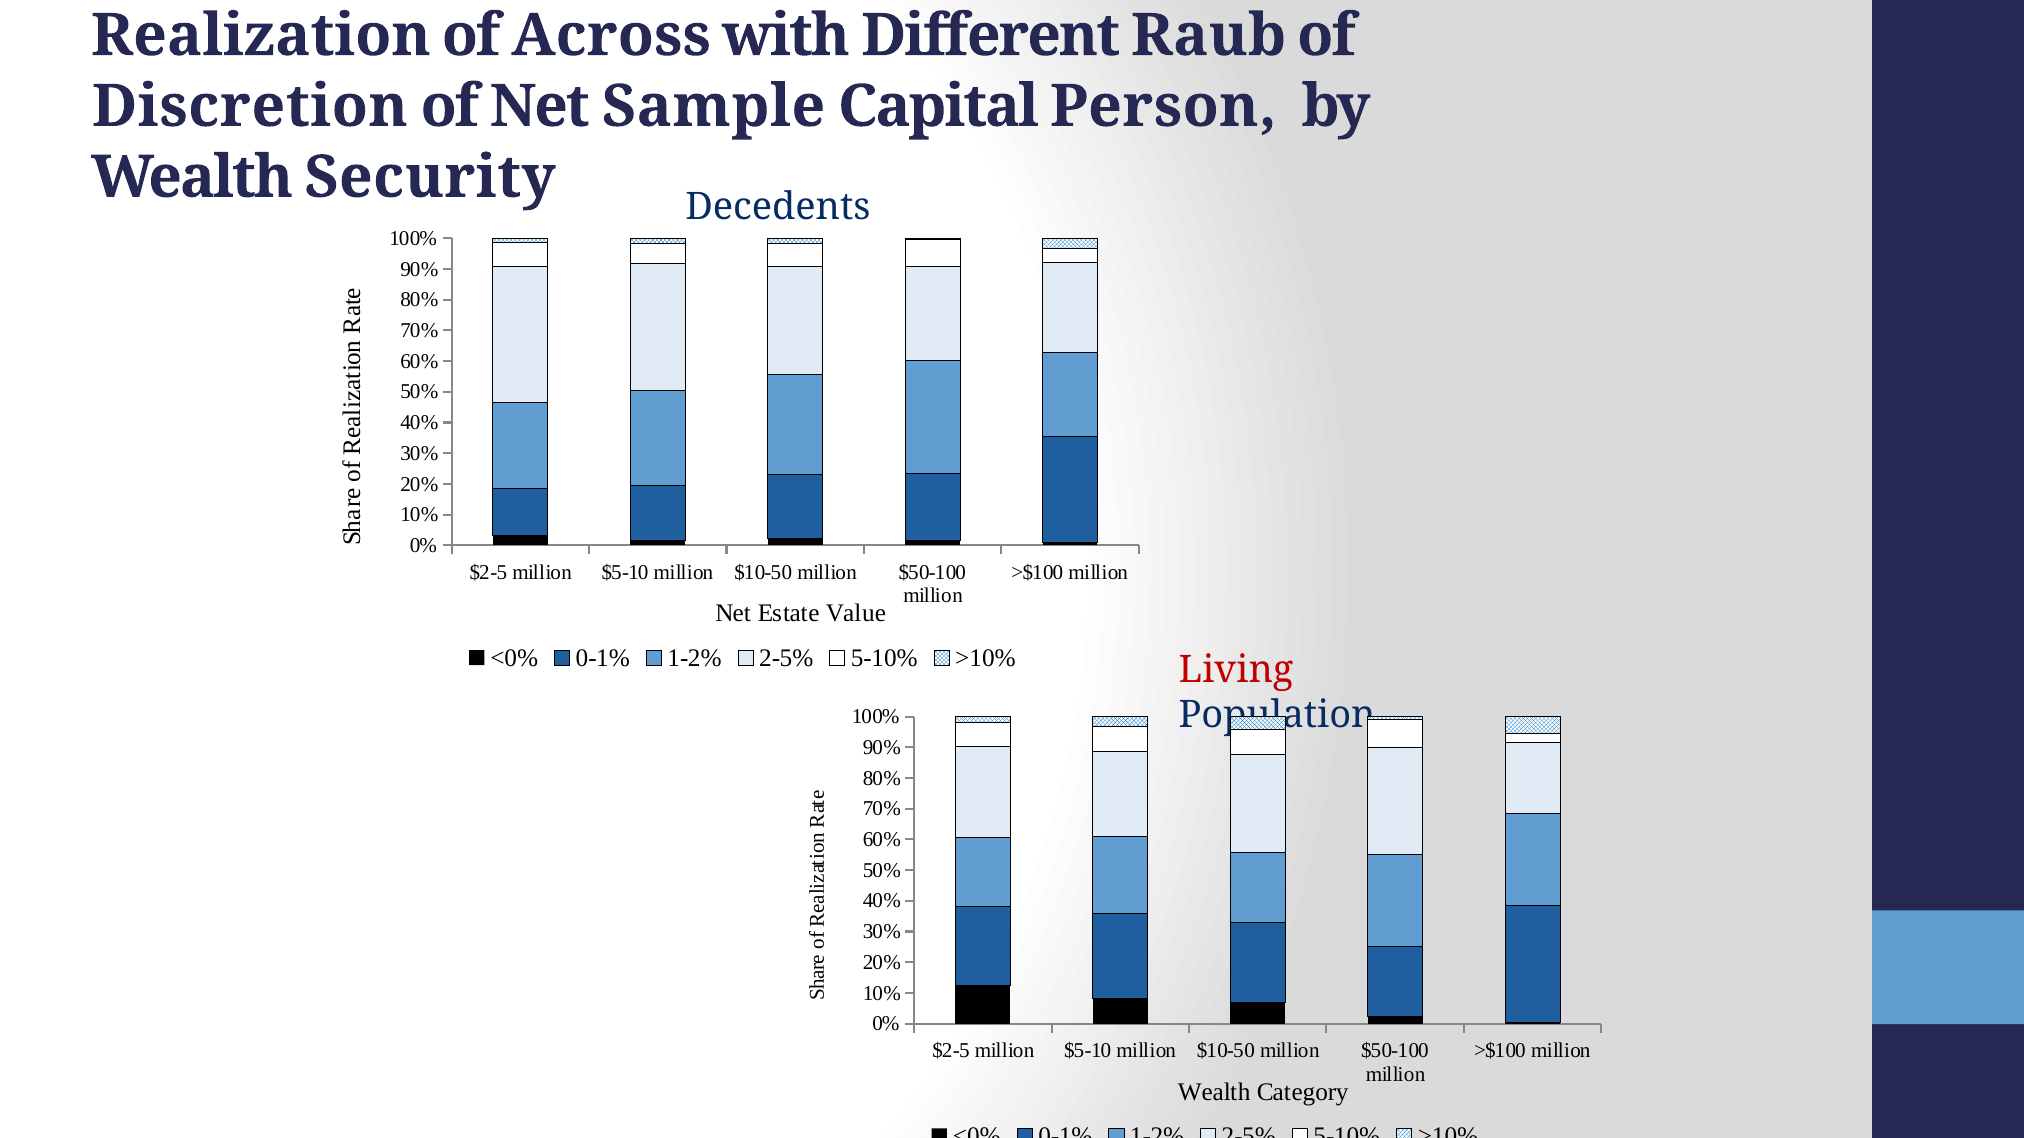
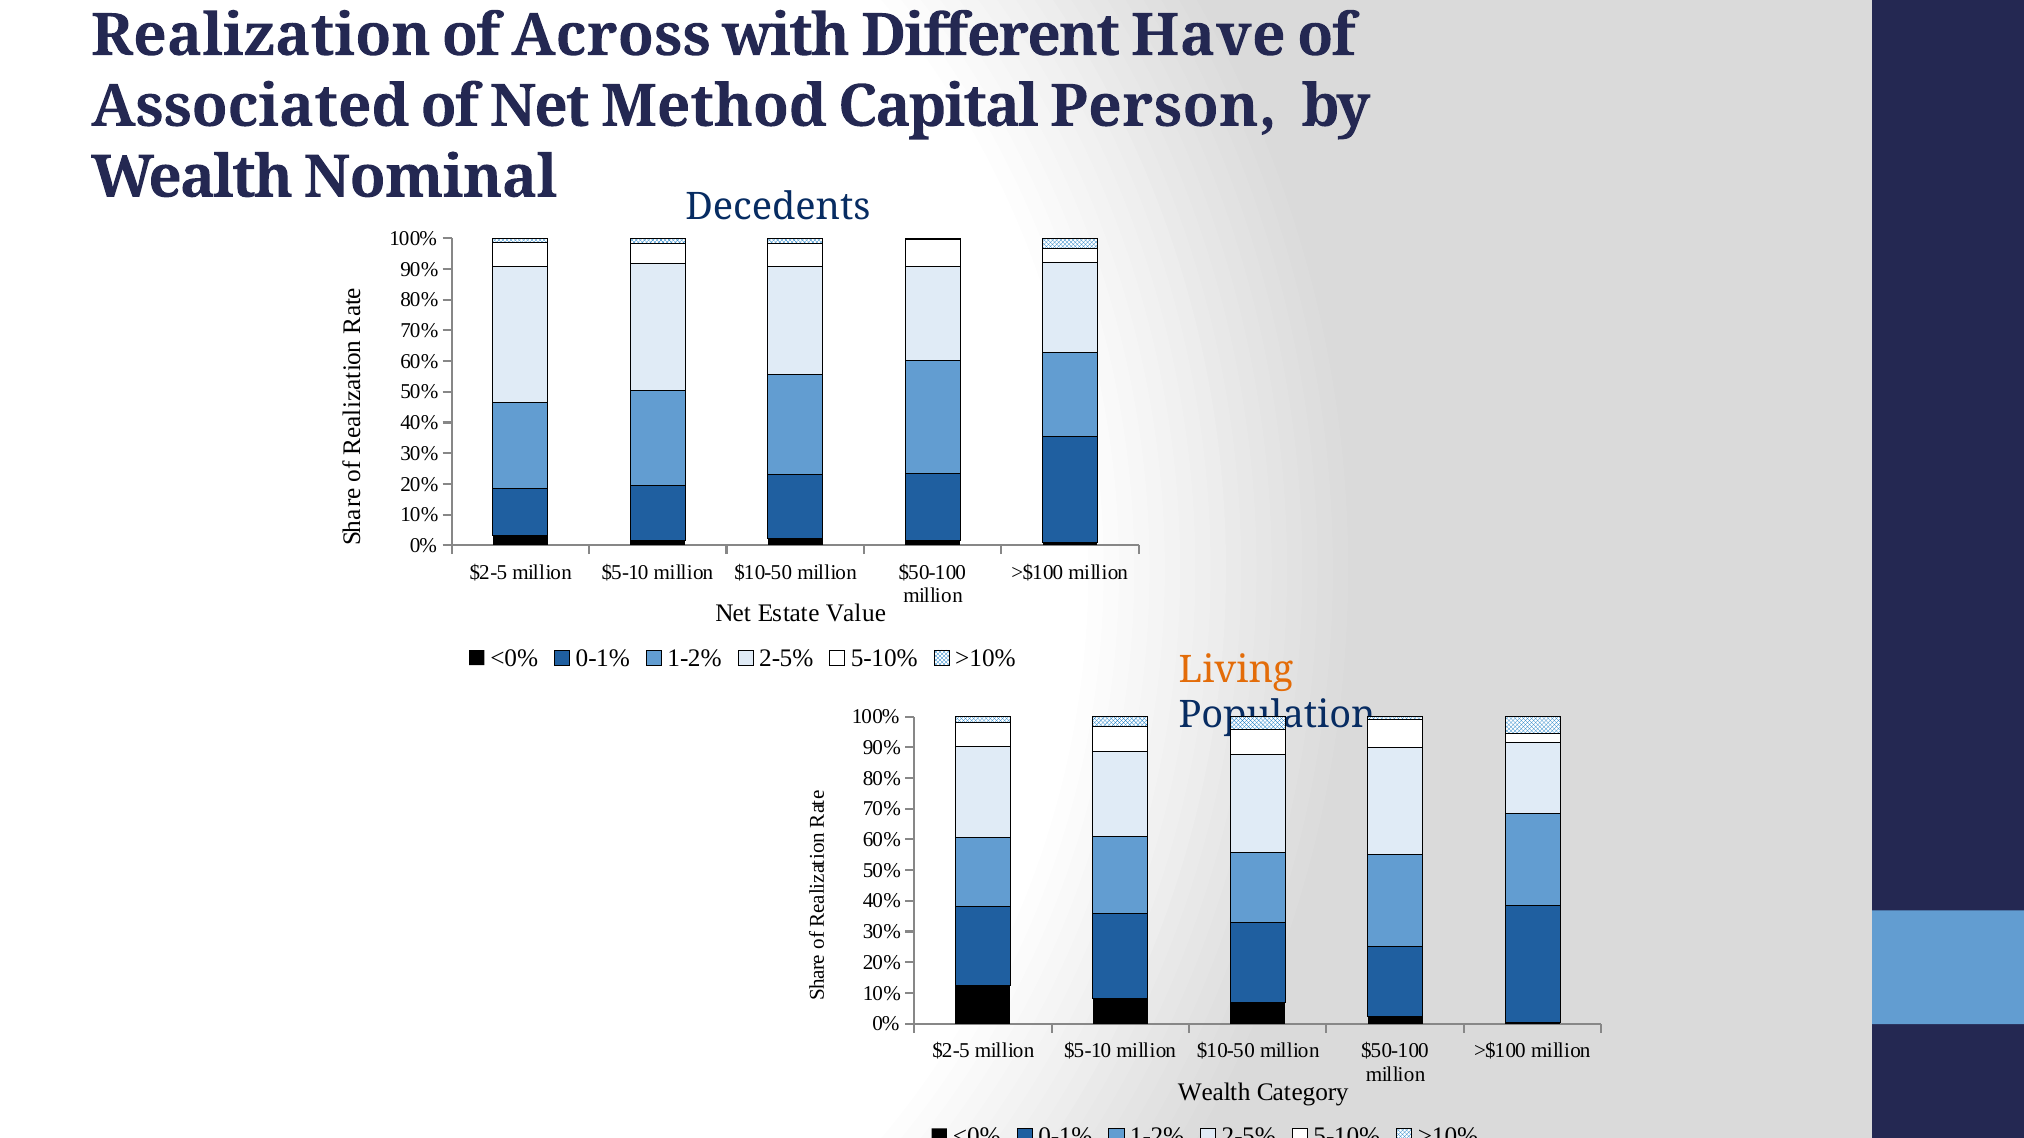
Raub: Raub -> Have
Discretion: Discretion -> Associated
Sample: Sample -> Method
Security: Security -> Nominal
Living colour: red -> orange
